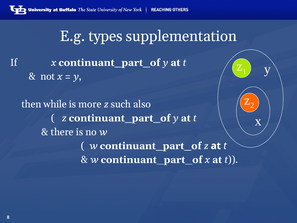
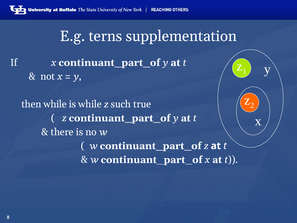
types: types -> terns
is more: more -> while
also: also -> true
